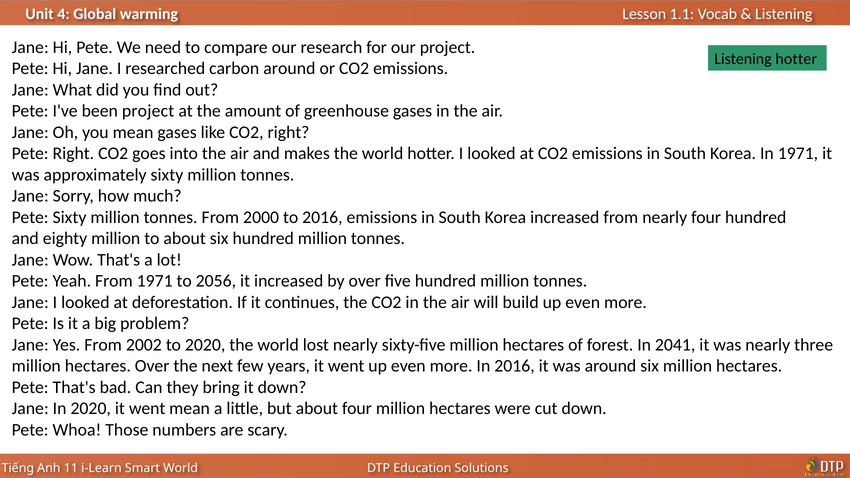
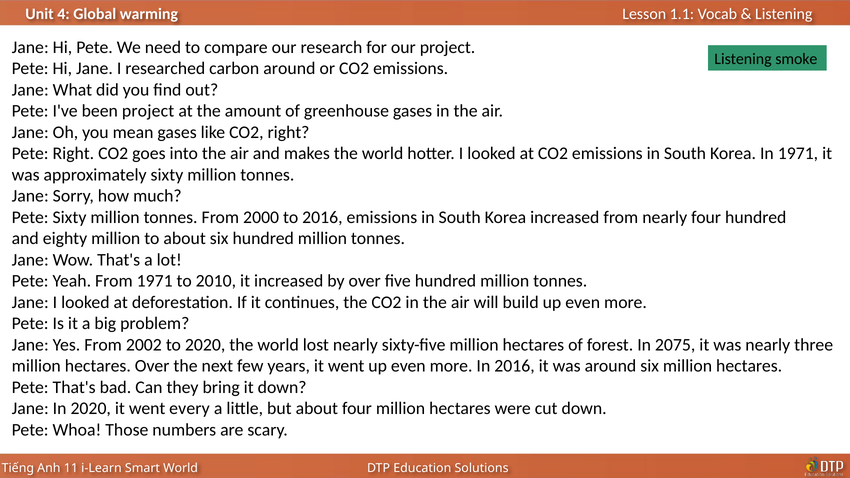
Listening hotter: hotter -> smoke
2056: 2056 -> 2010
2041: 2041 -> 2075
went mean: mean -> every
